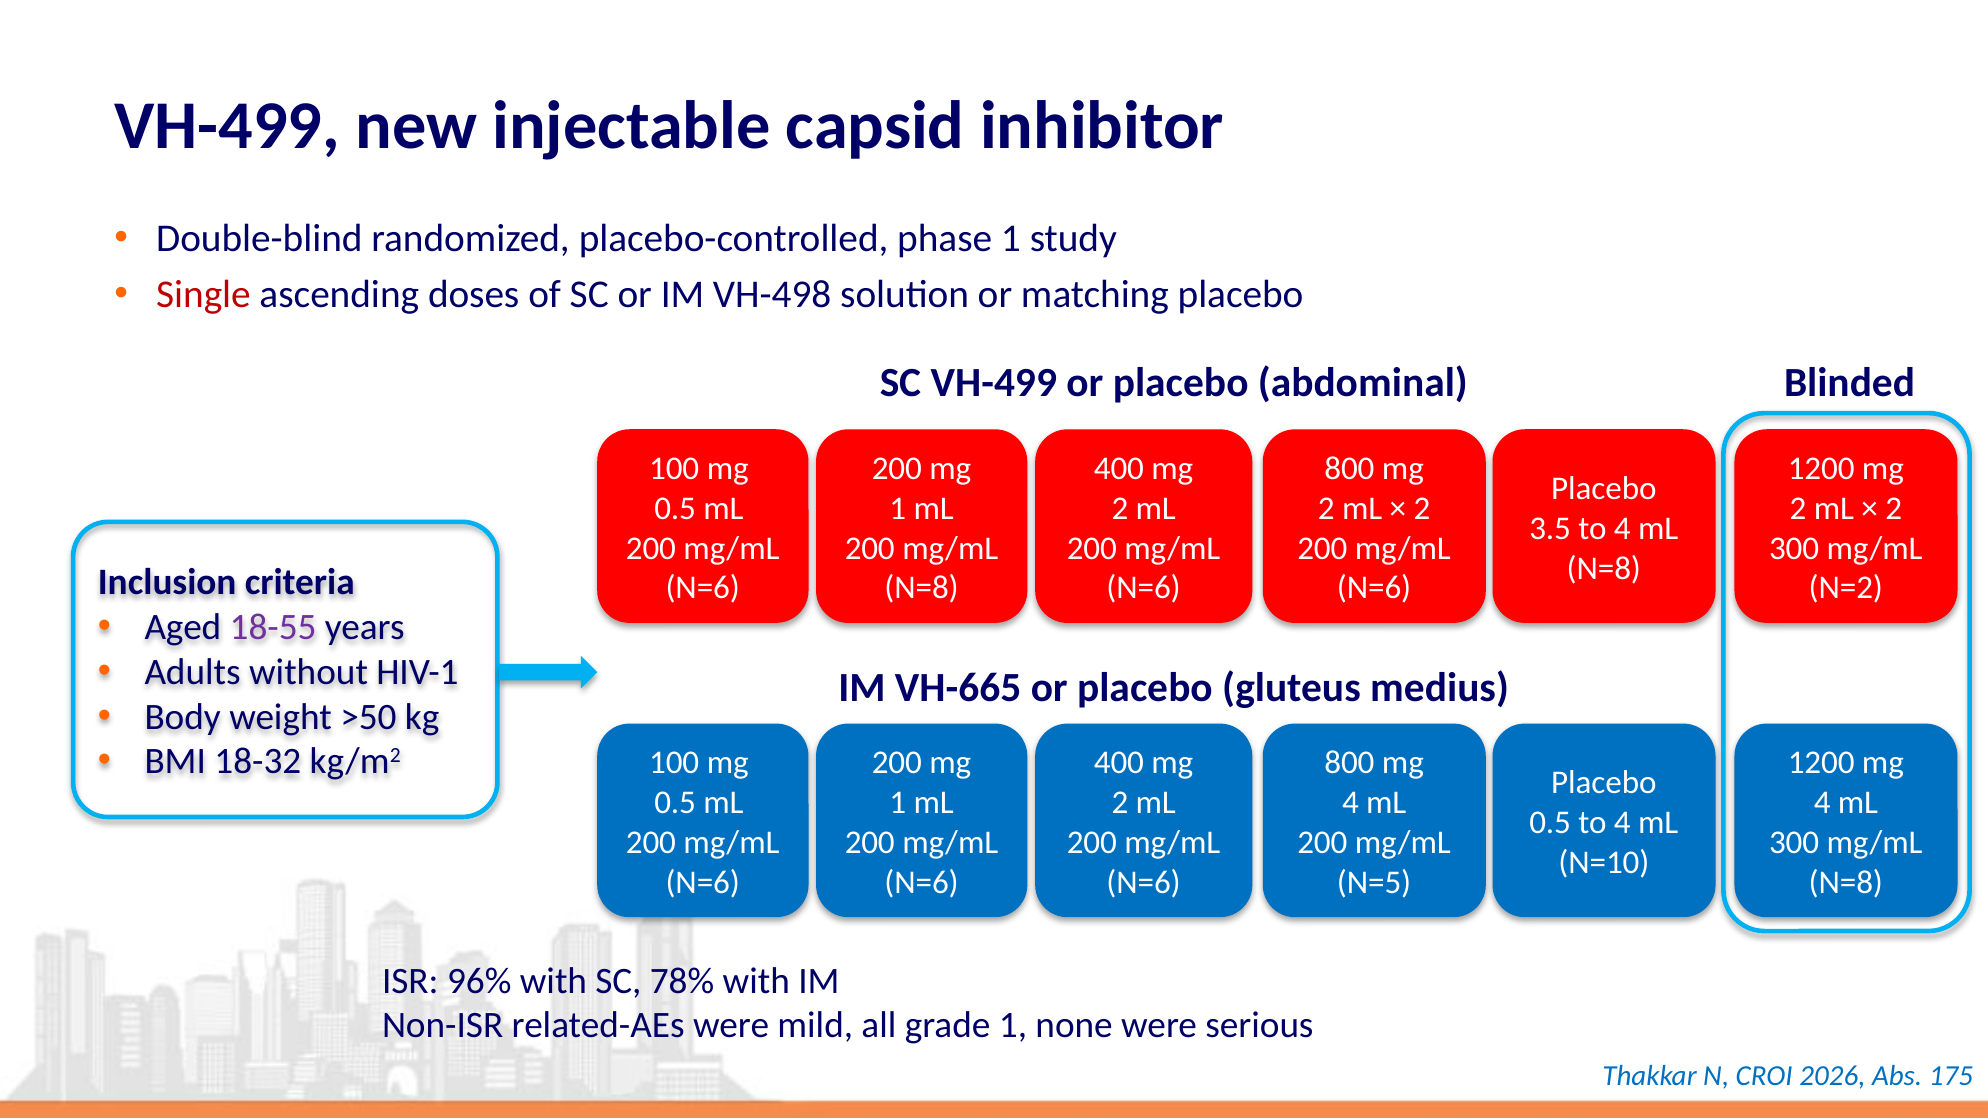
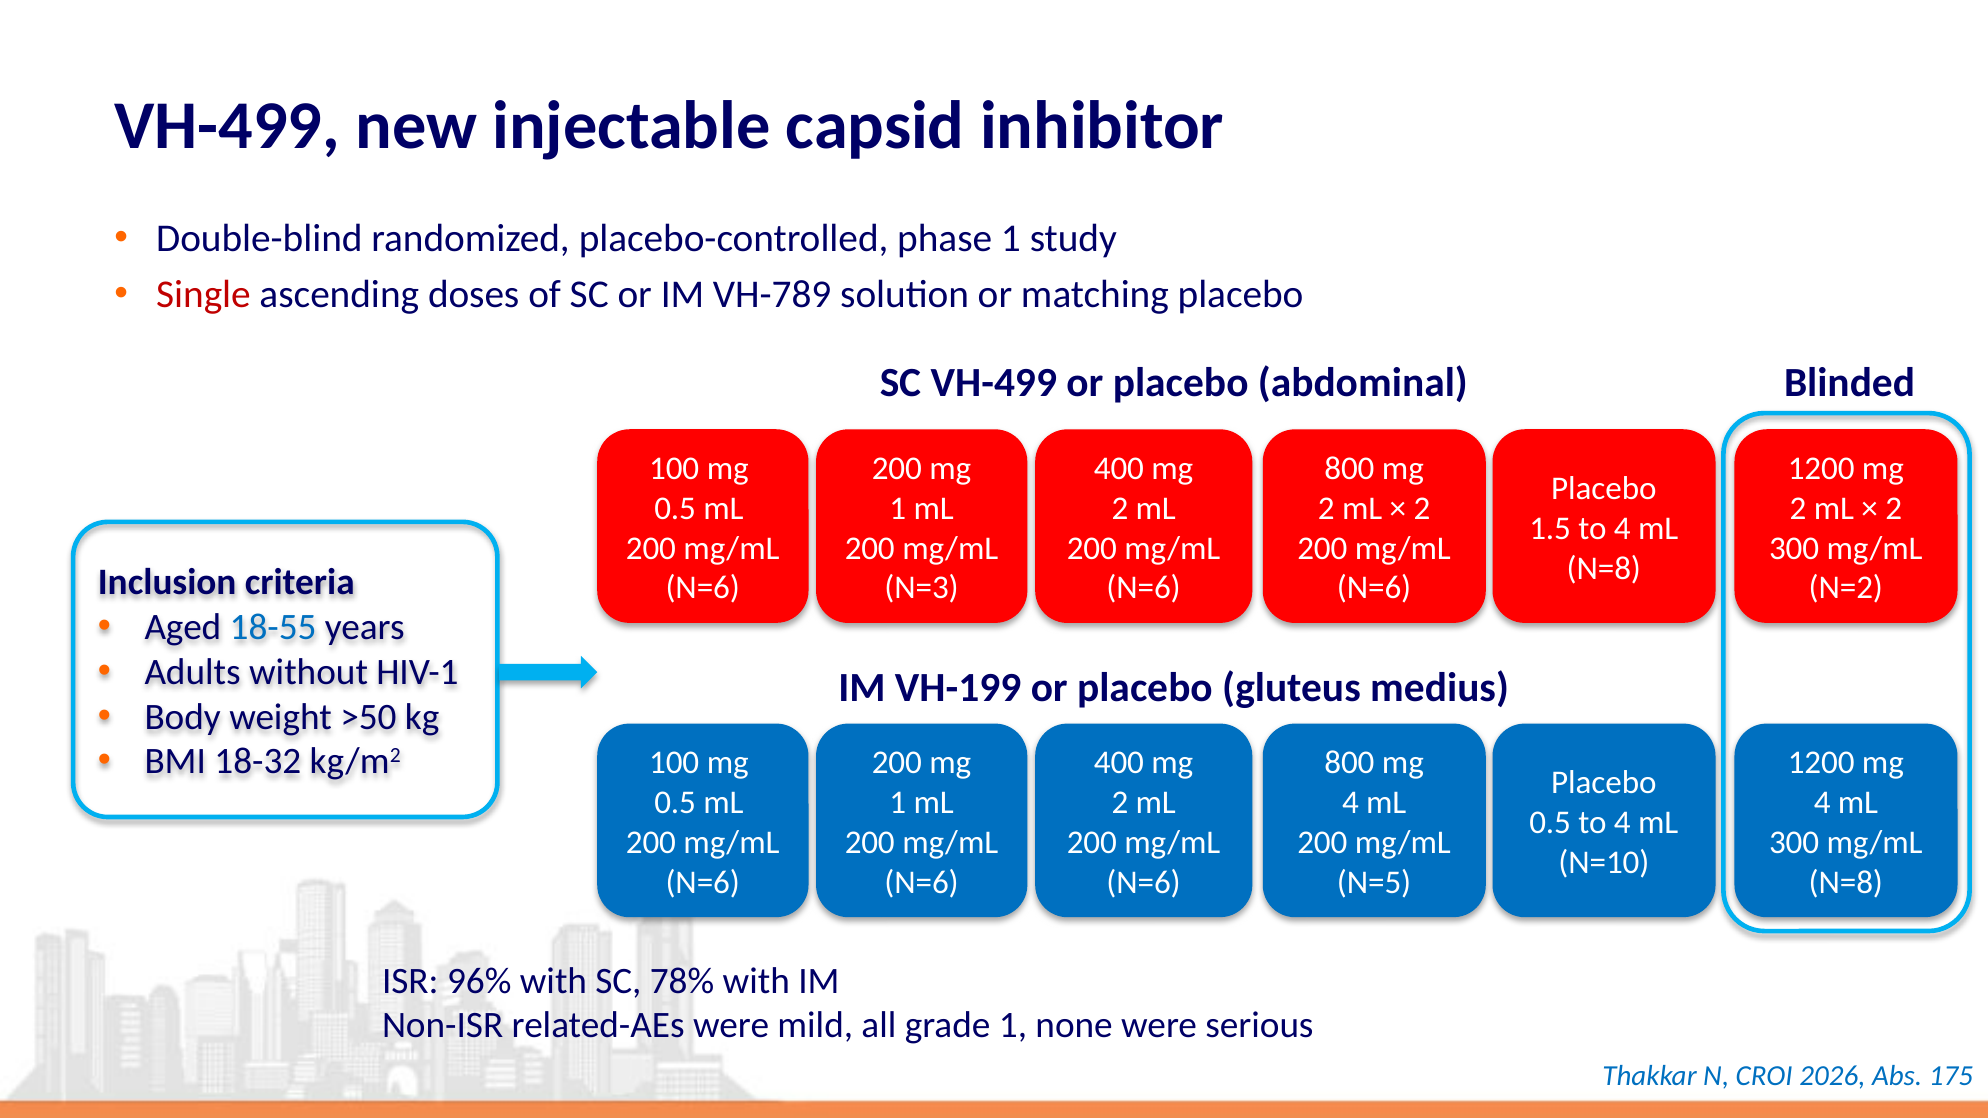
VH-498: VH-498 -> VH-789
3.5: 3.5 -> 1.5
N=8 at (922, 588): N=8 -> N=3
18-55 colour: purple -> blue
VH-665: VH-665 -> VH-199
